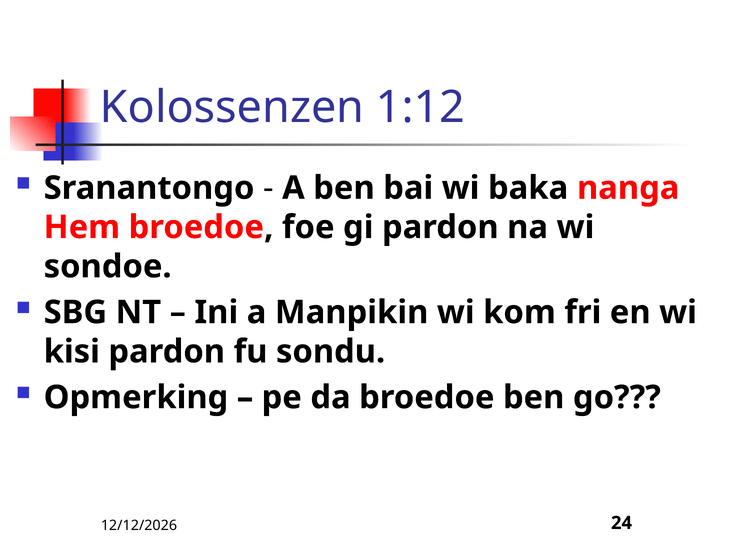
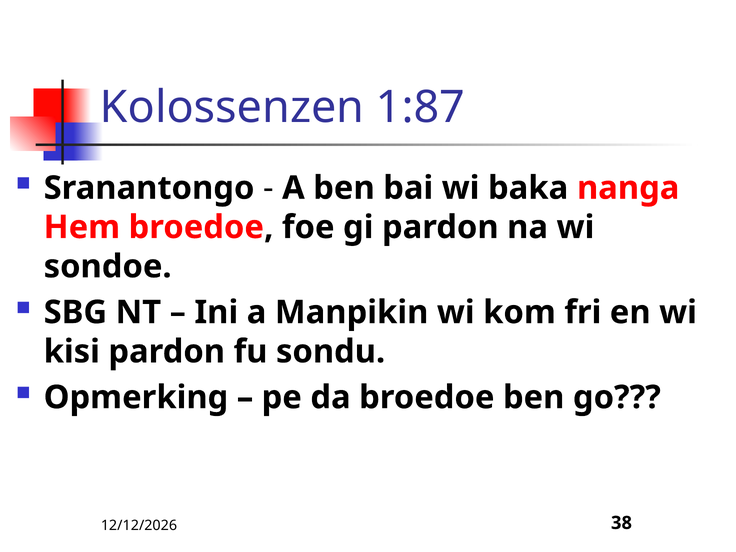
1:12: 1:12 -> 1:87
24: 24 -> 38
